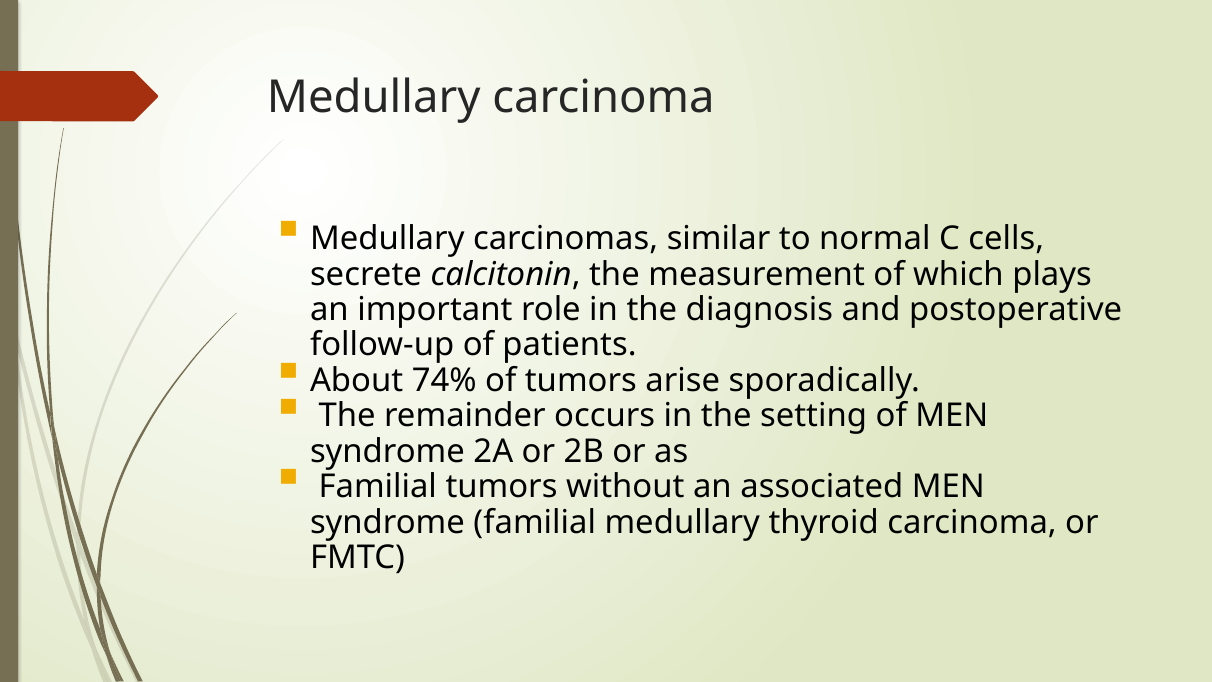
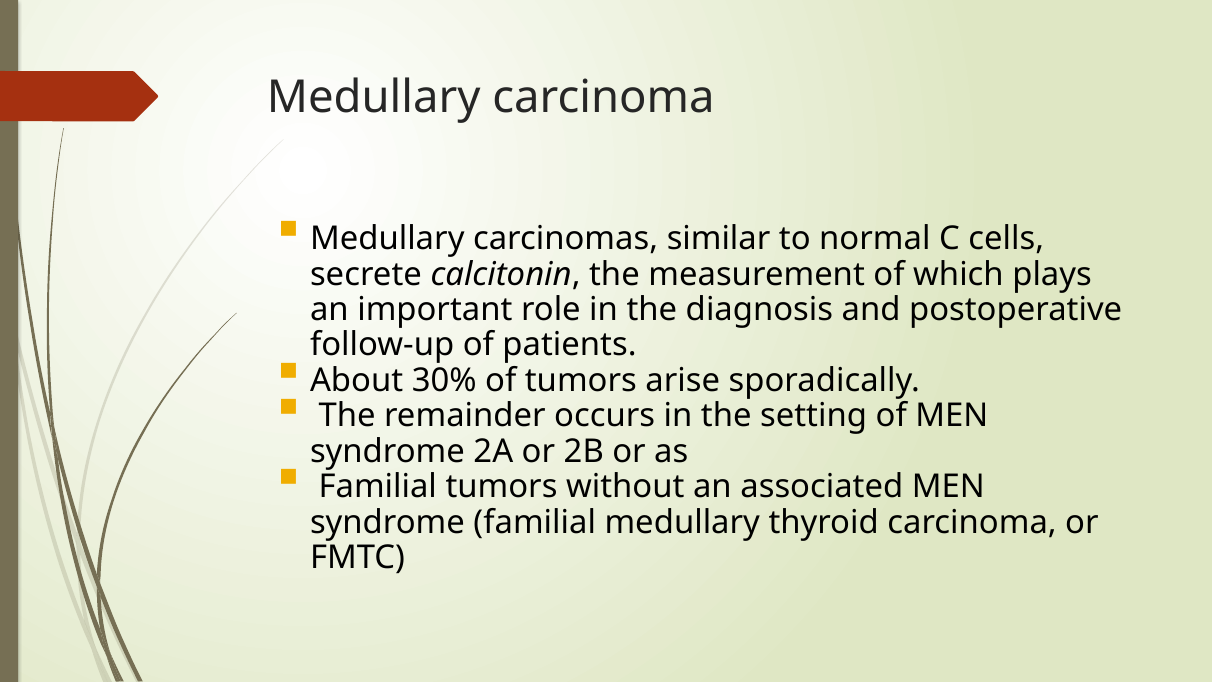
74%: 74% -> 30%
